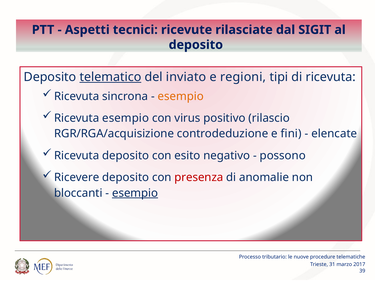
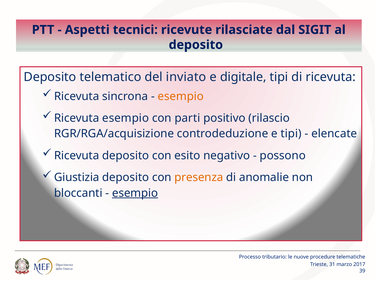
telematico underline: present -> none
regioni: regioni -> digitale
virus: virus -> parti
e fini: fini -> tipi
Ricevere: Ricevere -> Giustizia
presenza colour: red -> orange
